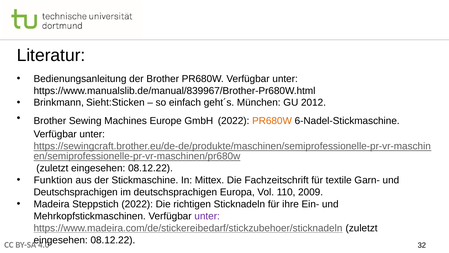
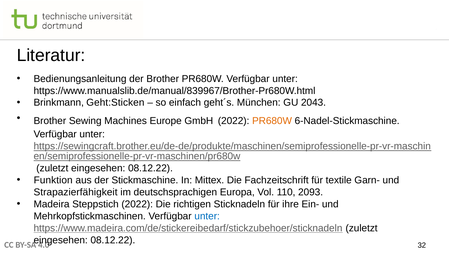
Sieht:Sticken: Sieht:Sticken -> Geht:Sticken
2012: 2012 -> 2043
Deutschsprachigen at (76, 192): Deutschsprachigen -> Strapazierfähigkeit
2009: 2009 -> 2093
unter at (207, 216) colour: purple -> blue
